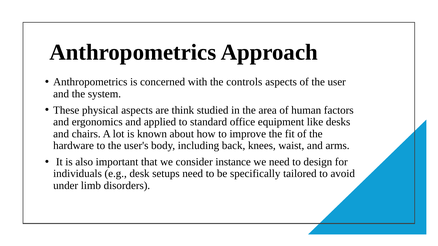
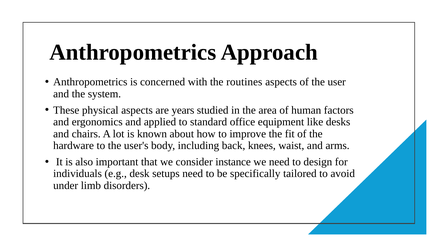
controls: controls -> routines
think: think -> years
